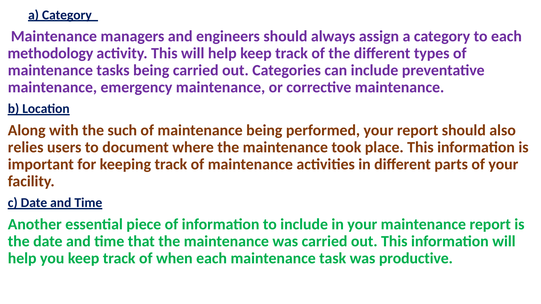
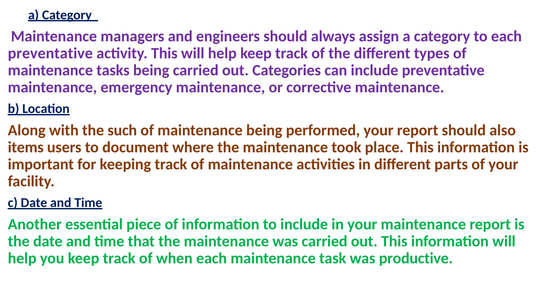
methodology at (50, 53): methodology -> preventative
relies: relies -> items
